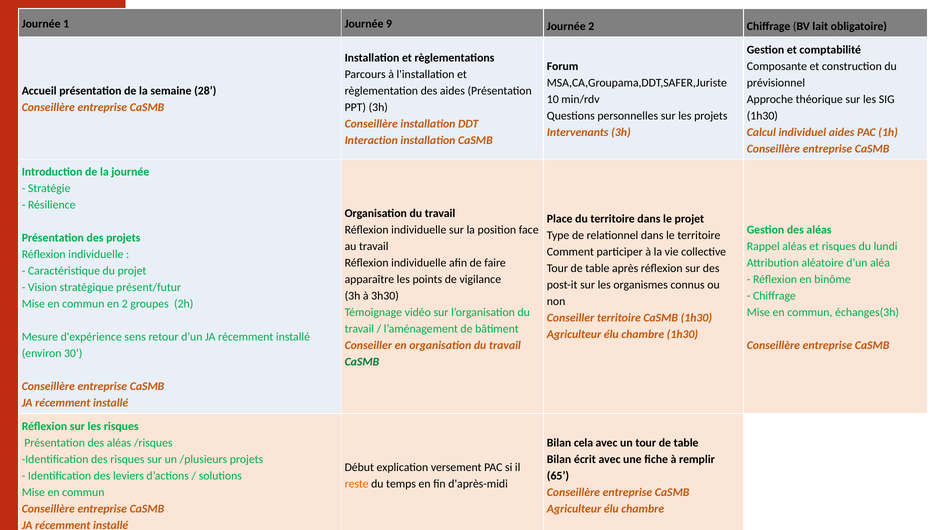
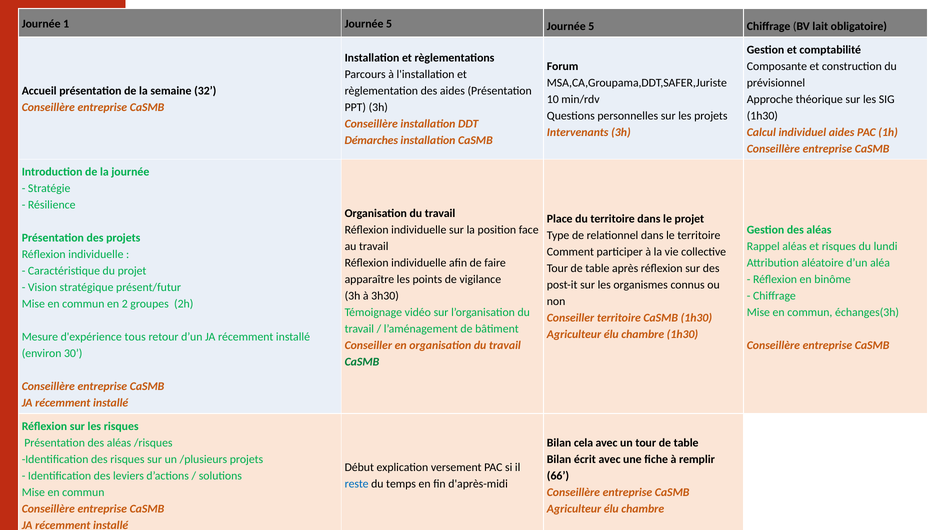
9 at (389, 24): 9 -> 5
2 at (591, 26): 2 -> 5
28: 28 -> 32
Interaction: Interaction -> Démarches
sens: sens -> tous
65: 65 -> 66
reste colour: orange -> blue
